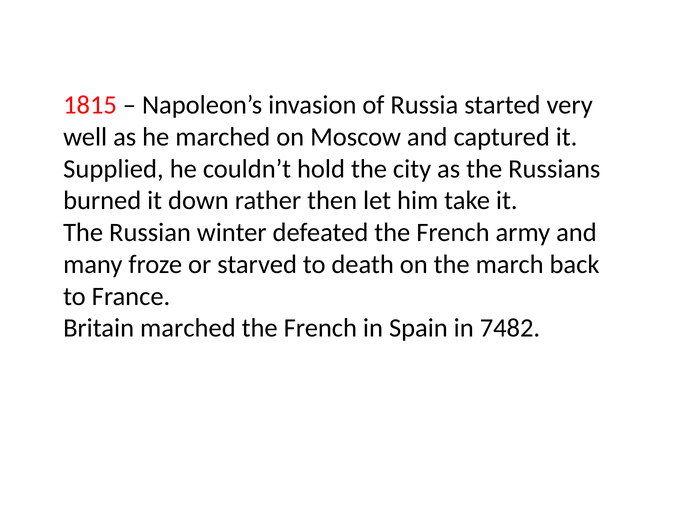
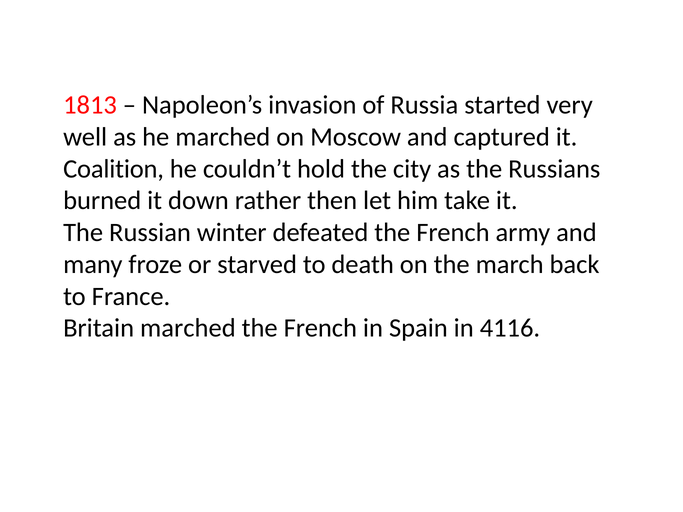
1815: 1815 -> 1813
Supplied: Supplied -> Coalition
7482: 7482 -> 4116
